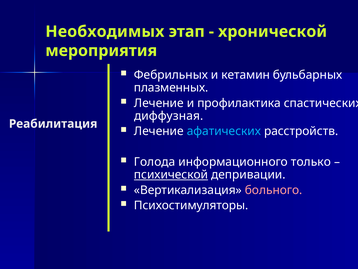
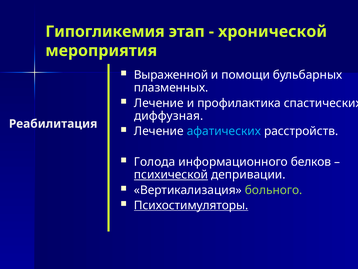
Необходимых: Необходимых -> Гипогликемия
Фебрильных: Фебрильных -> Выраженной
кетамин: кетамин -> помощи
только: только -> белков
больного colour: pink -> light green
Психостимуляторы underline: none -> present
